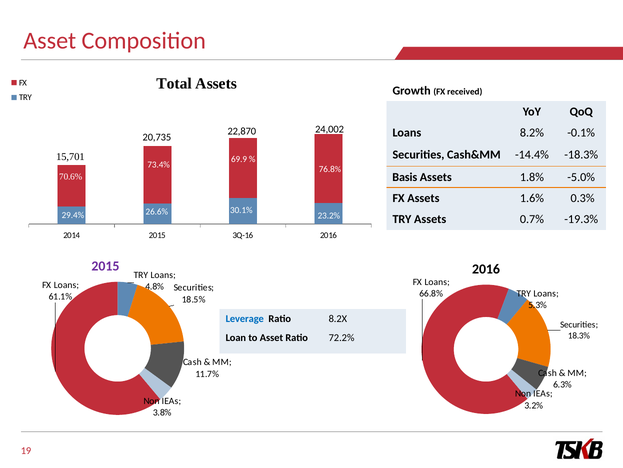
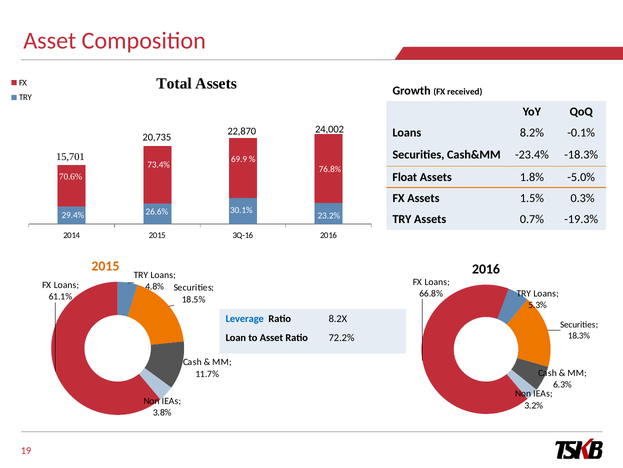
-14.4%: -14.4% -> -23.4%
Basis: Basis -> Float
1.6%: 1.6% -> 1.5%
2015 at (105, 266) colour: purple -> orange
